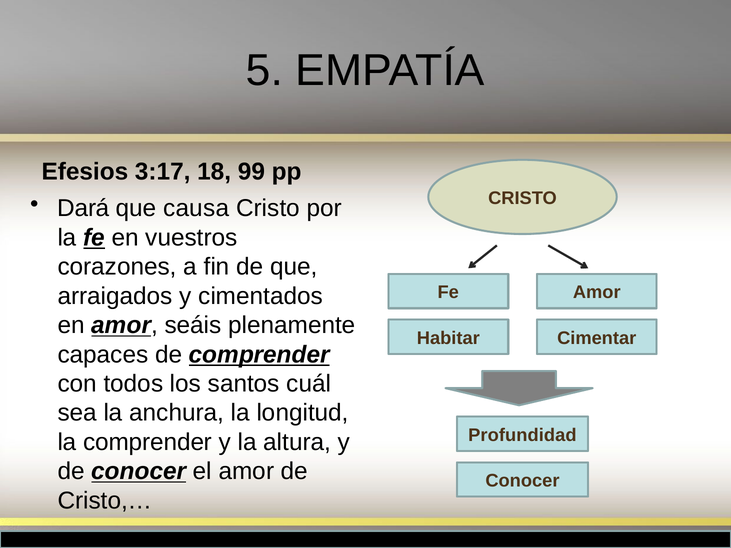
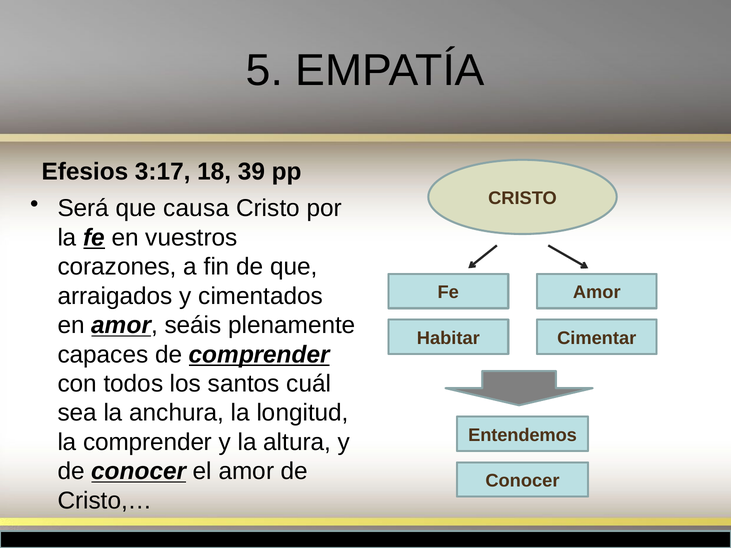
99: 99 -> 39
Dará: Dará -> Será
Profundidad: Profundidad -> Entendemos
